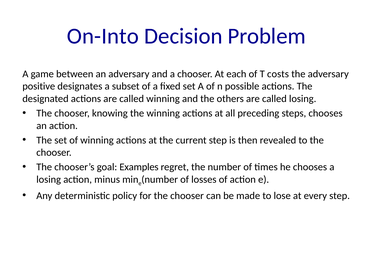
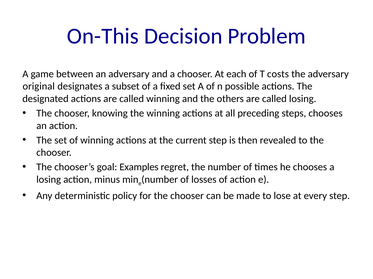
On-Into: On-Into -> On-This
positive: positive -> original
